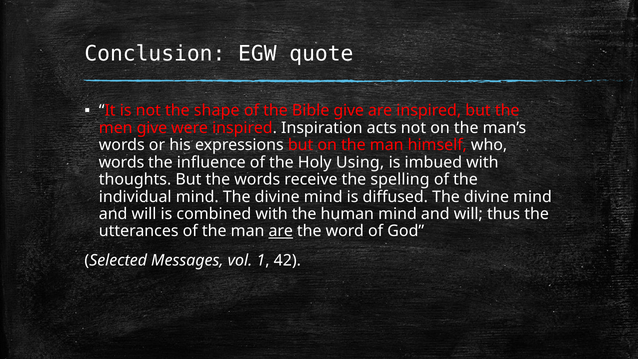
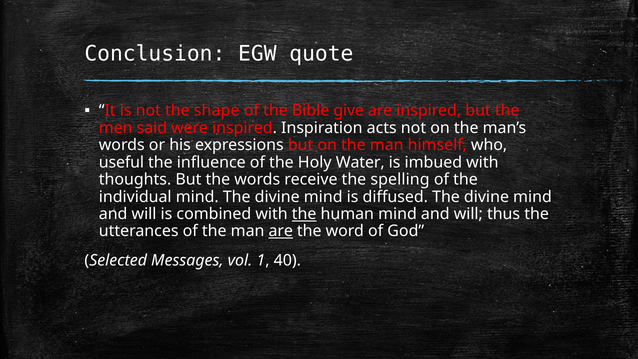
men give: give -> said
words at (121, 162): words -> useful
Using: Using -> Water
the at (304, 214) underline: none -> present
42: 42 -> 40
